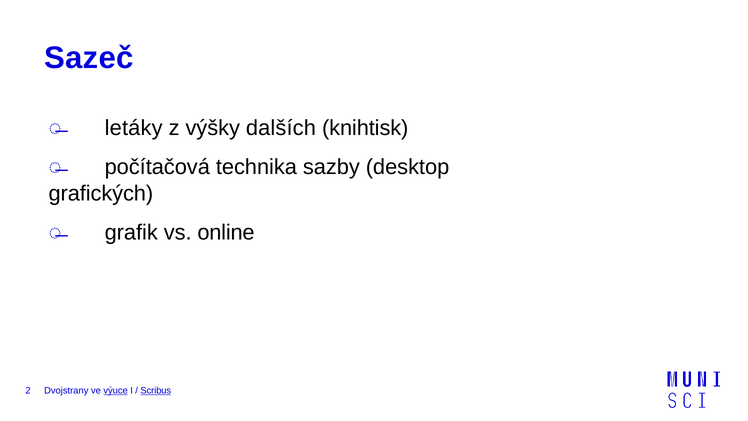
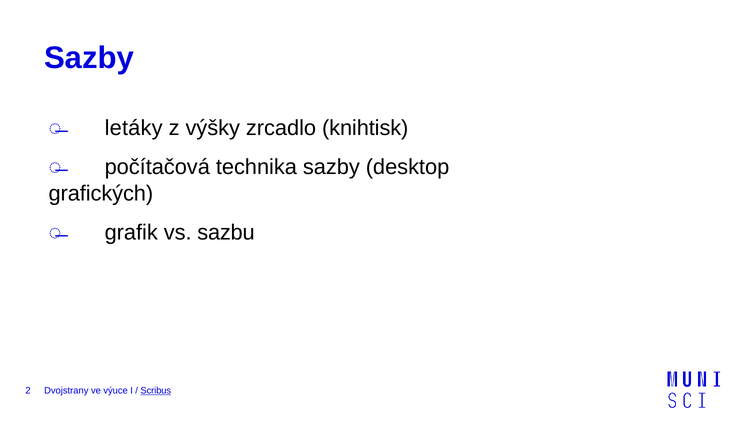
Sazeč at (89, 58): Sazeč -> Sazby
dalších: dalších -> zrcadlo
online: online -> sazbu
výuce underline: present -> none
